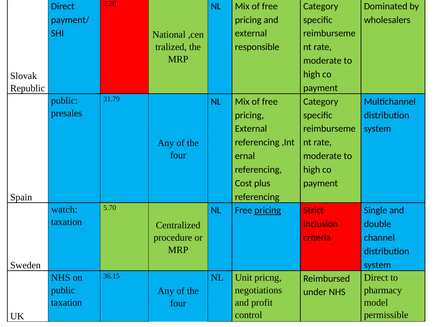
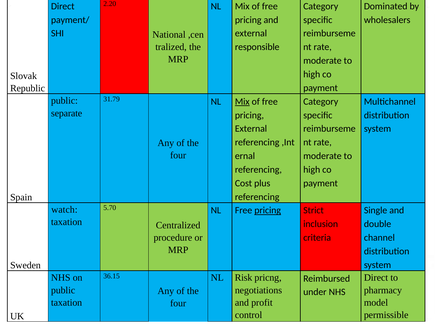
Mix at (242, 102) underline: none -> present
presales: presales -> separate
Unit: Unit -> Risk
